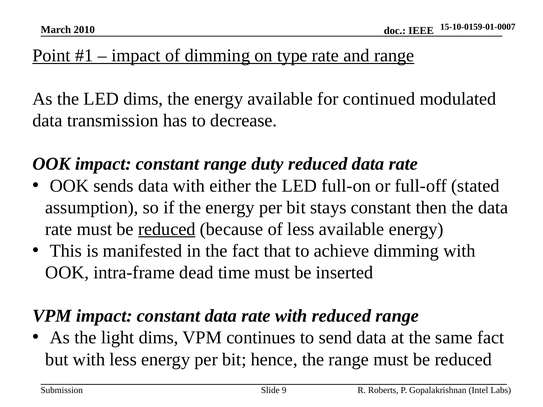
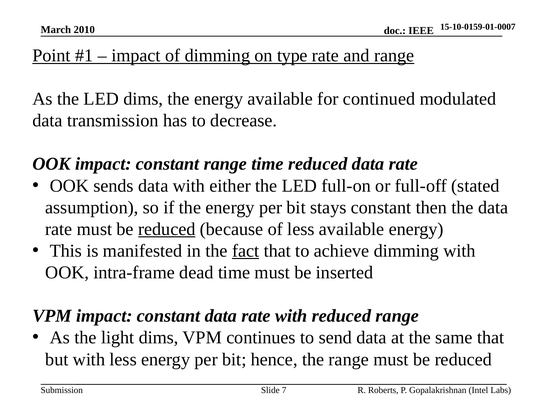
range duty: duty -> time
fact at (246, 251) underline: none -> present
same fact: fact -> that
9: 9 -> 7
